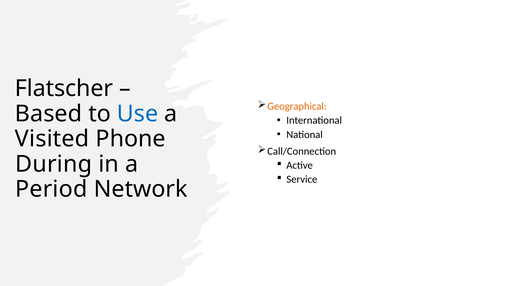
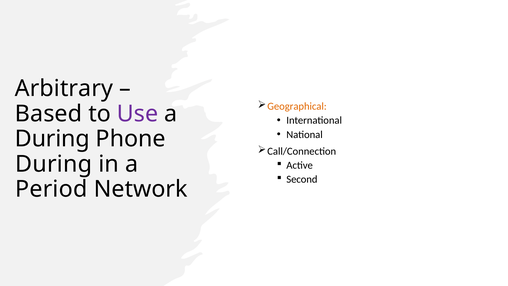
Flatscher: Flatscher -> Arbitrary
Use colour: blue -> purple
Visited at (52, 139): Visited -> During
Service: Service -> Second
